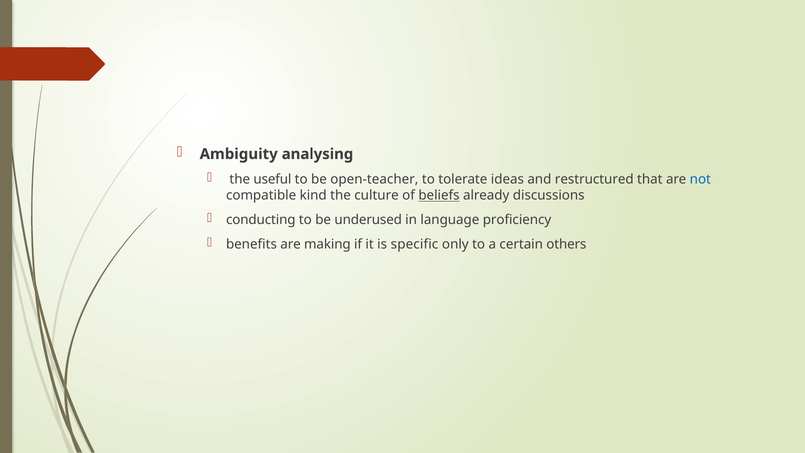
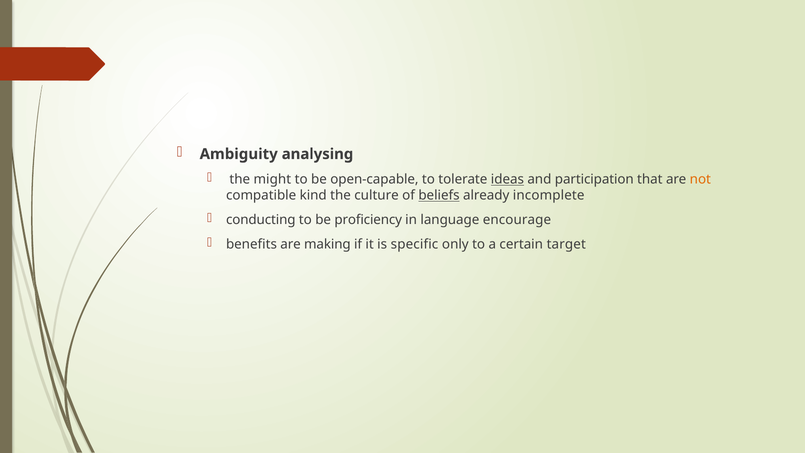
useful: useful -> might
open-teacher: open-teacher -> open-capable
ideas underline: none -> present
restructured: restructured -> participation
not colour: blue -> orange
discussions: discussions -> incomplete
underused: underused -> proficiency
proficiency: proficiency -> encourage
others: others -> target
